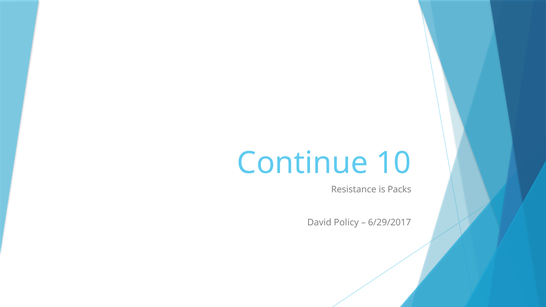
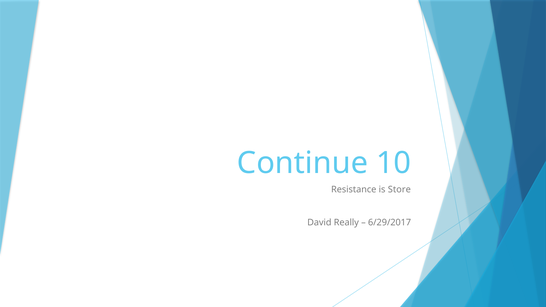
Packs: Packs -> Store
Policy: Policy -> Really
